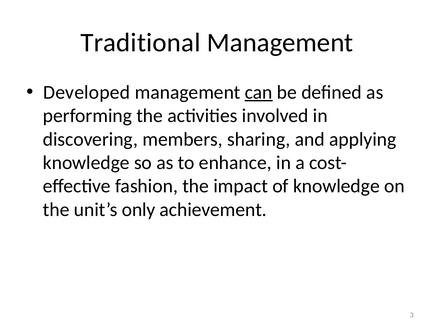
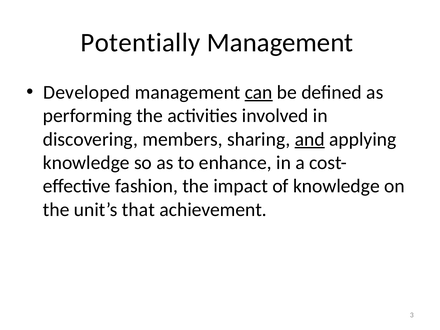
Traditional: Traditional -> Potentially
and underline: none -> present
only: only -> that
